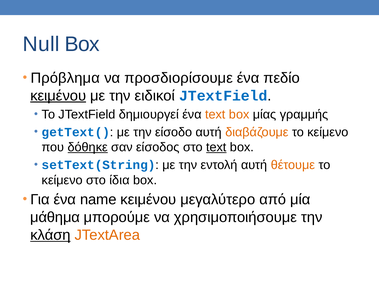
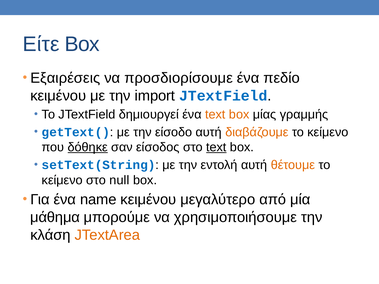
Null: Null -> Είτε
Πρόβλημα: Πρόβλημα -> Εξαιρέσεις
κειμένου at (58, 96) underline: present -> none
ειδικοί: ειδικοί -> import
ίδια: ίδια -> null
κλάση underline: present -> none
